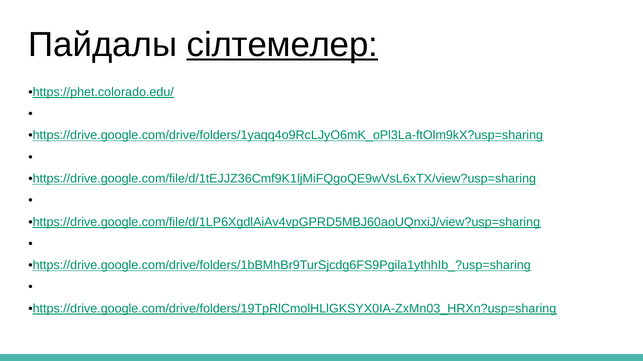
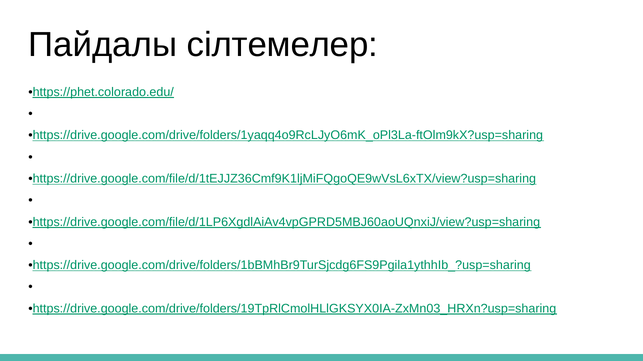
сілтемелер underline: present -> none
